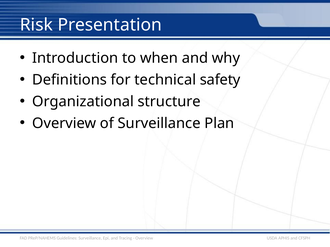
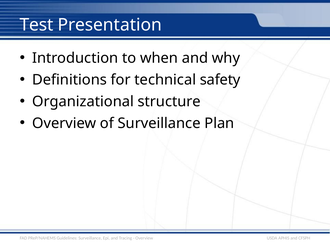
Risk: Risk -> Test
